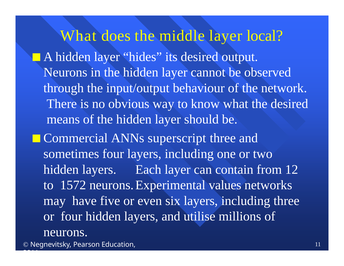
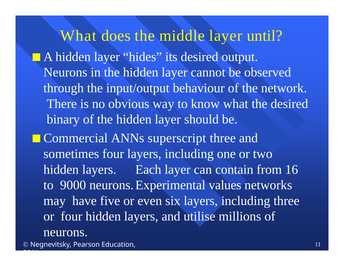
local: local -> until
means: means -> binary
12: 12 -> 16
1572: 1572 -> 9000
